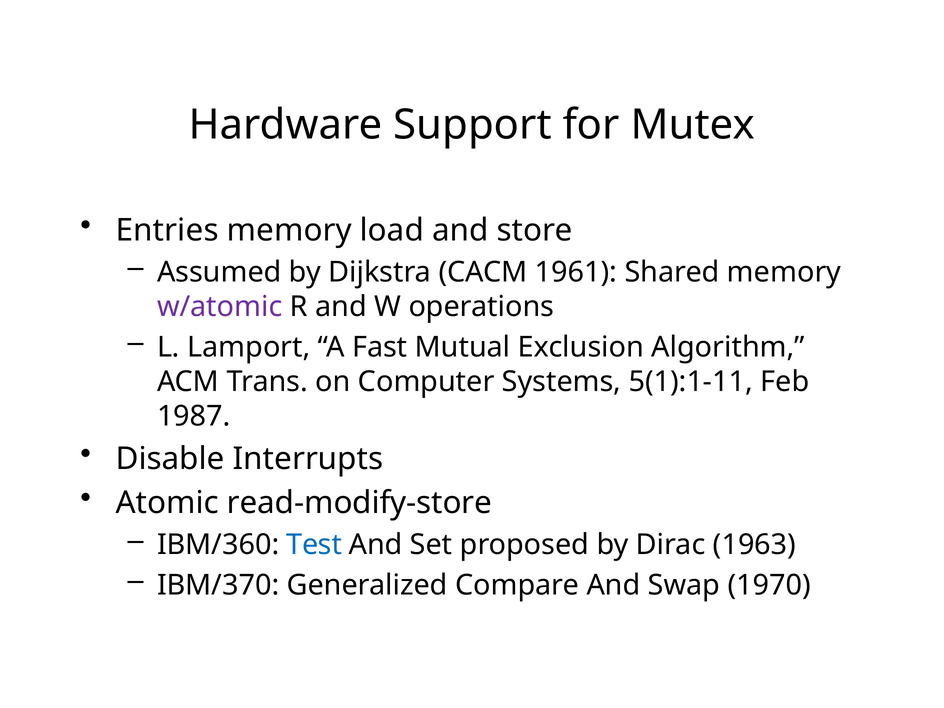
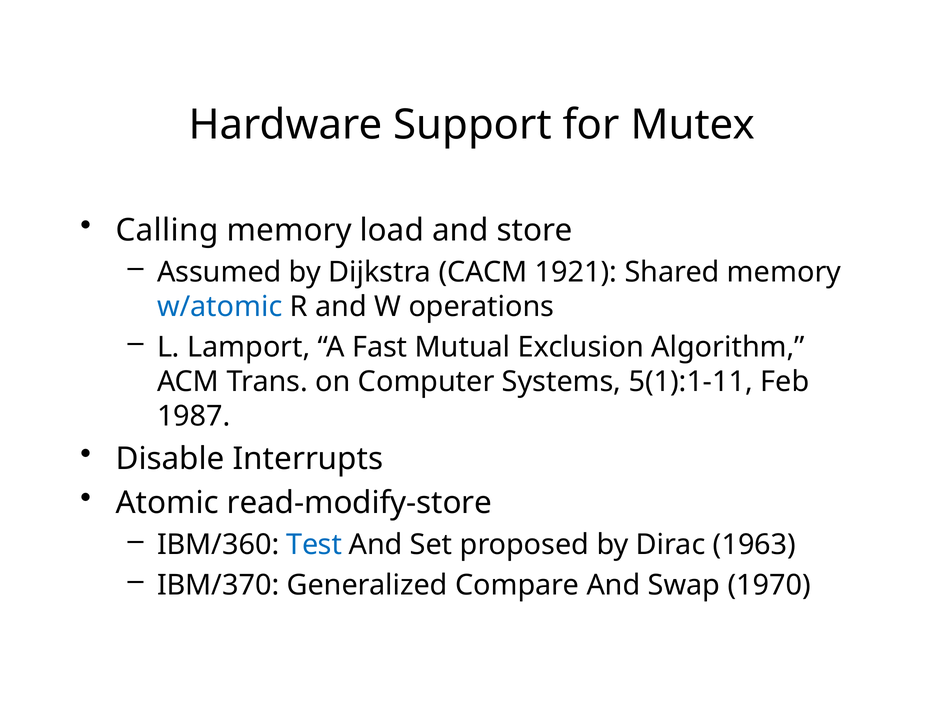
Entries: Entries -> Calling
1961: 1961 -> 1921
w/atomic colour: purple -> blue
